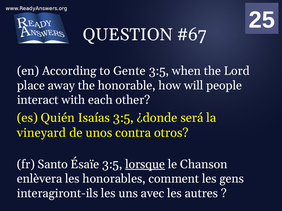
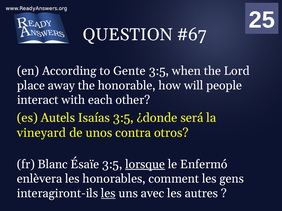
Quién: Quién -> Autels
Santo: Santo -> Blanc
Chanson: Chanson -> Enfermó
les at (108, 194) underline: none -> present
